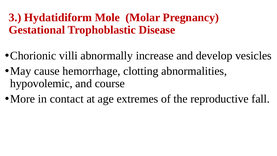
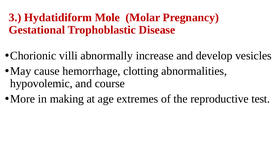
contact: contact -> making
fall: fall -> test
